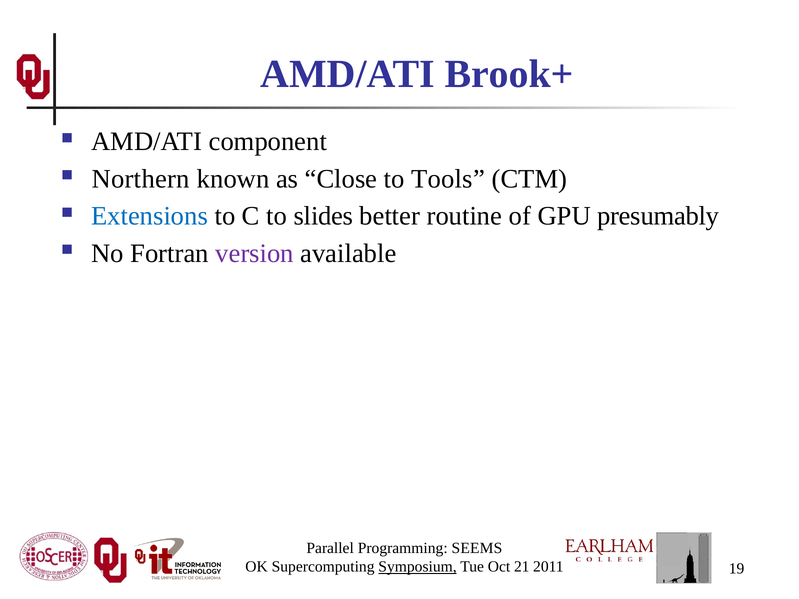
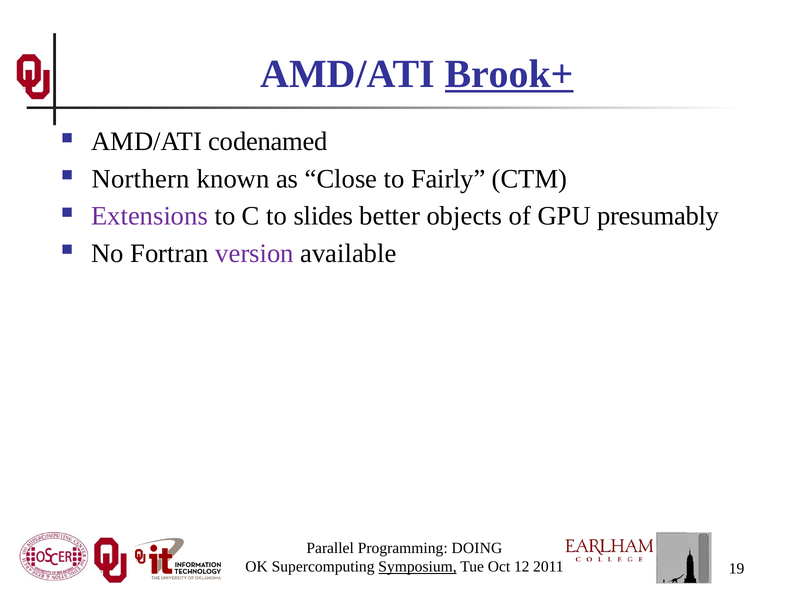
Brook+ underline: none -> present
component: component -> codenamed
Tools: Tools -> Fairly
Extensions colour: blue -> purple
routine: routine -> objects
SEEMS: SEEMS -> DOING
21: 21 -> 12
